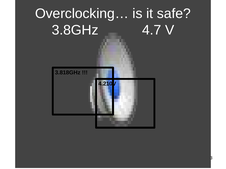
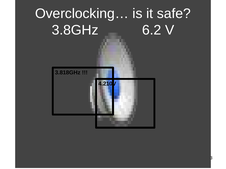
4.7: 4.7 -> 6.2
